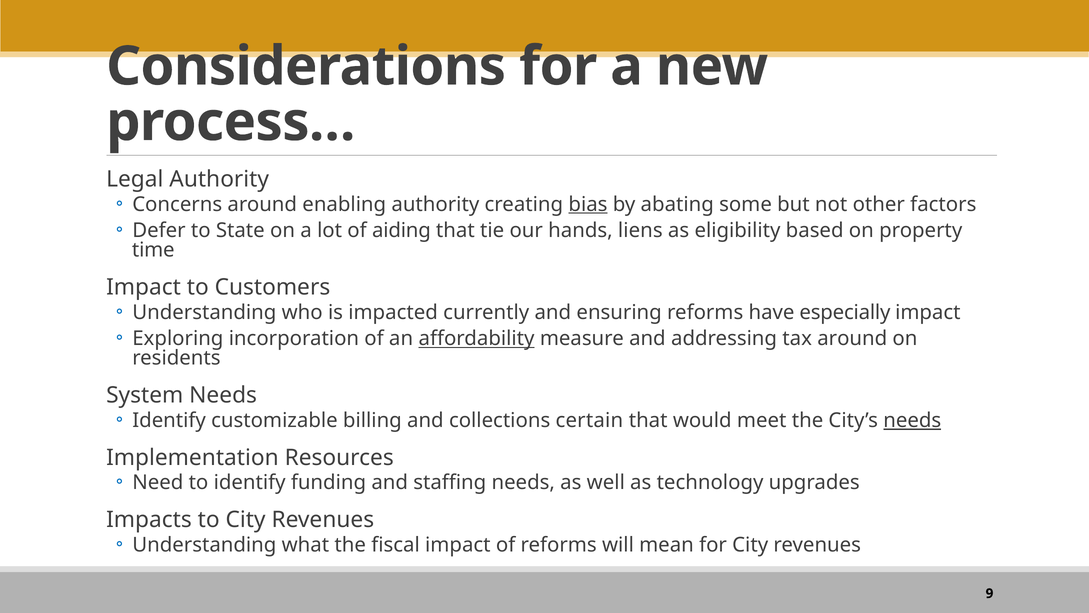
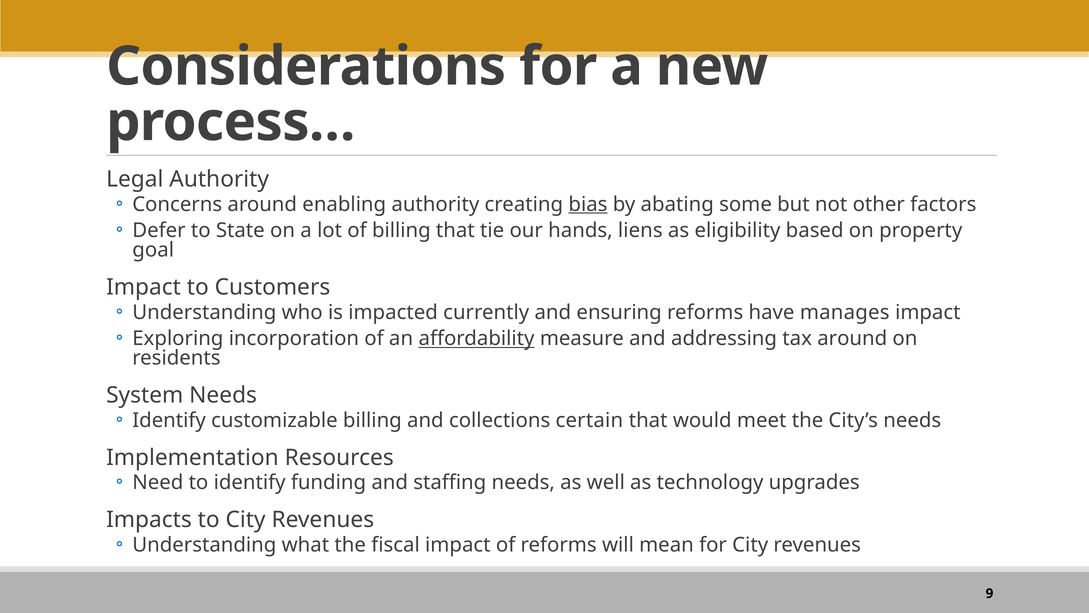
of aiding: aiding -> billing
time: time -> goal
especially: especially -> manages
needs at (912, 420) underline: present -> none
